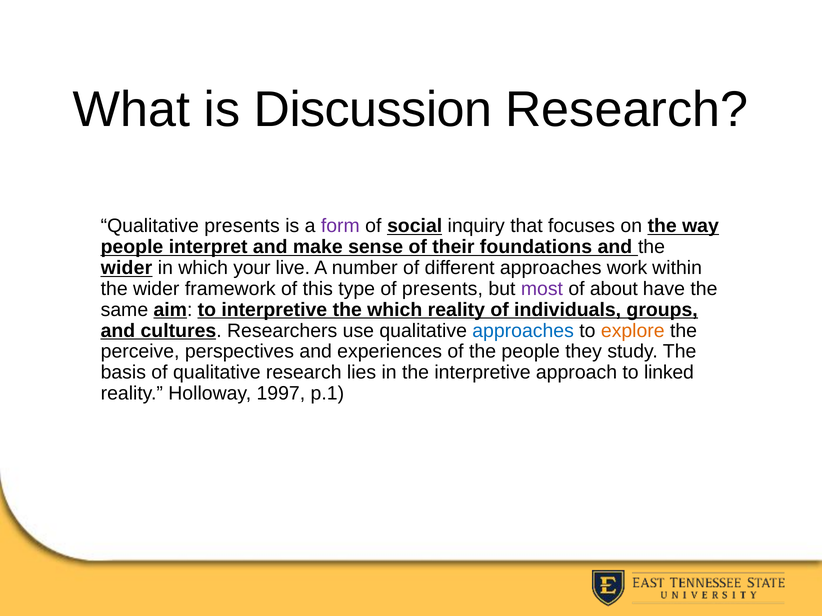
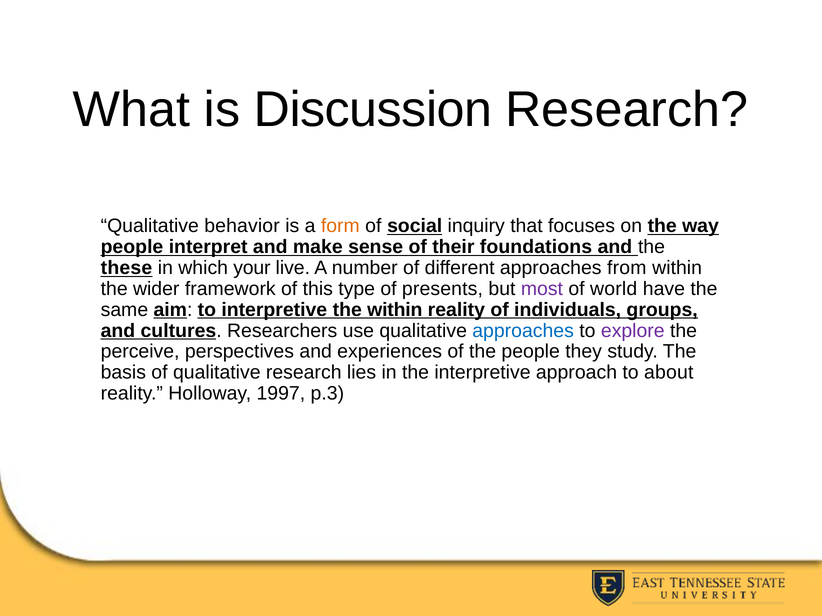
Qualitative presents: presents -> behavior
form colour: purple -> orange
wider at (126, 268): wider -> these
work: work -> from
about: about -> world
the which: which -> within
explore colour: orange -> purple
linked: linked -> about
p.1: p.1 -> p.3
